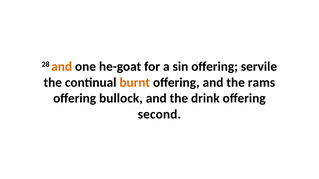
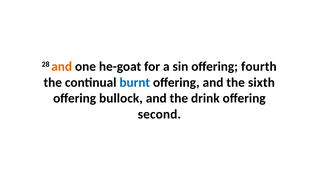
servile: servile -> fourth
burnt colour: orange -> blue
rams: rams -> sixth
